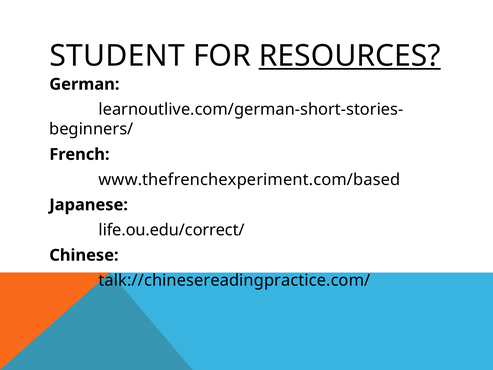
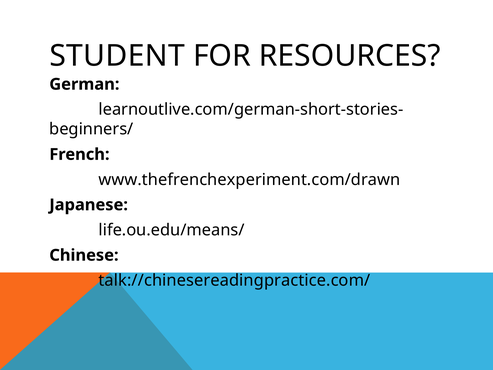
RESOURCES underline: present -> none
www.thefrenchexperiment.com/based: www.thefrenchexperiment.com/based -> www.thefrenchexperiment.com/drawn
life.ou.edu/correct/: life.ou.edu/correct/ -> life.ou.edu/means/
